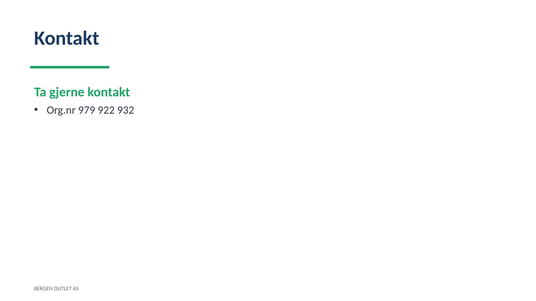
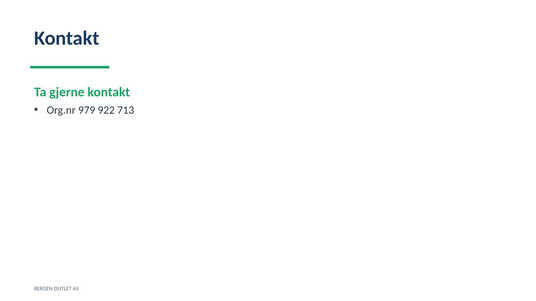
932: 932 -> 713
